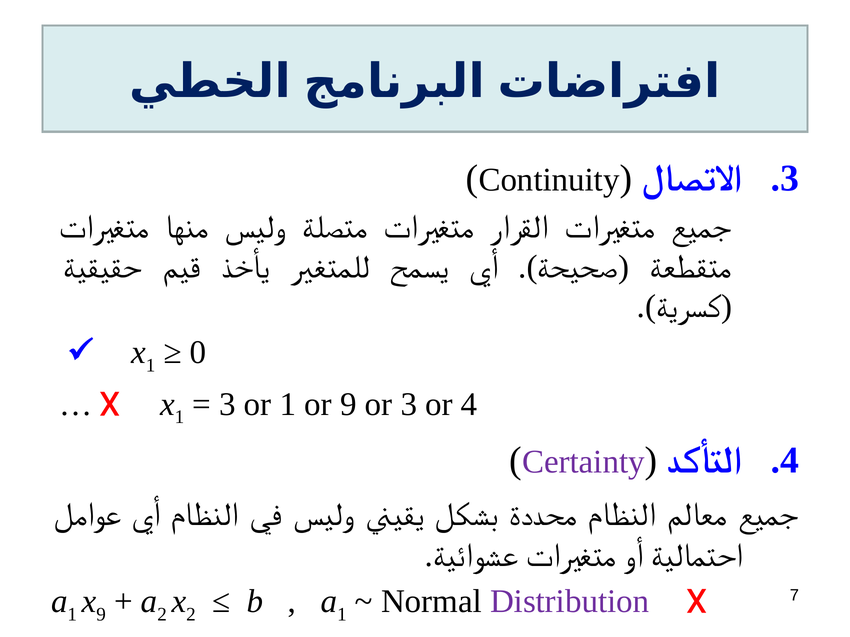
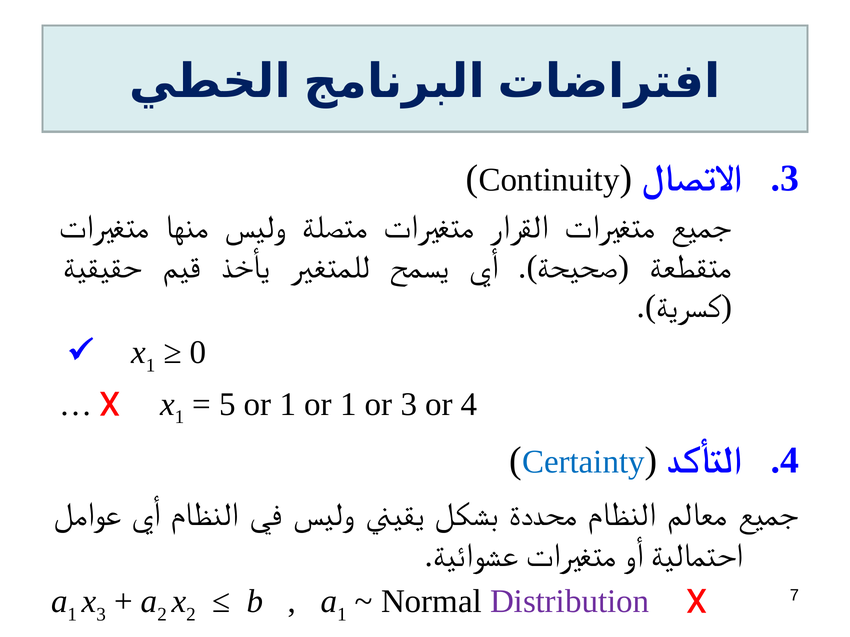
3 at (227, 405): 3 -> 5
1 or 9: 9 -> 1
Certainty colour: purple -> blue
x 9: 9 -> 3
